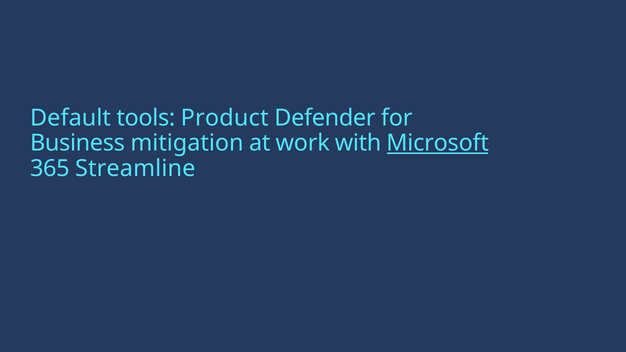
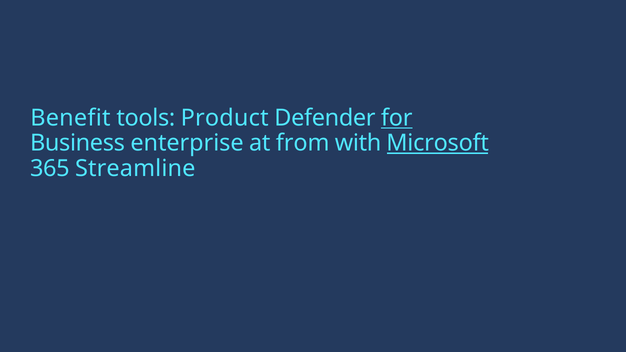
Default: Default -> Benefit
for underline: none -> present
mitigation: mitigation -> enterprise
work: work -> from
